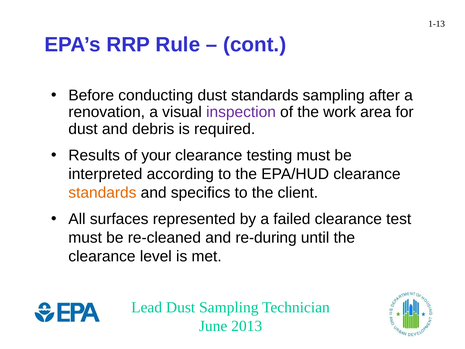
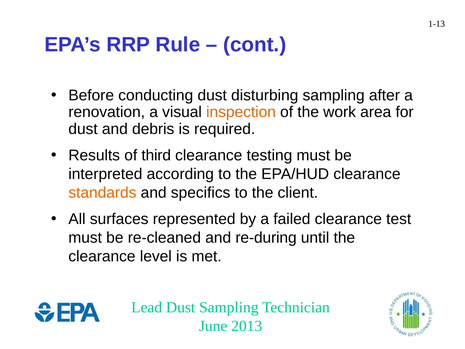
dust standards: standards -> disturbing
inspection colour: purple -> orange
your: your -> third
